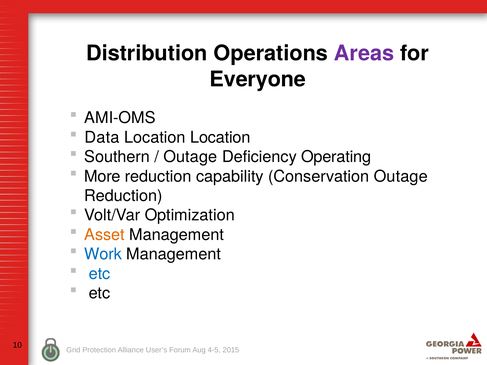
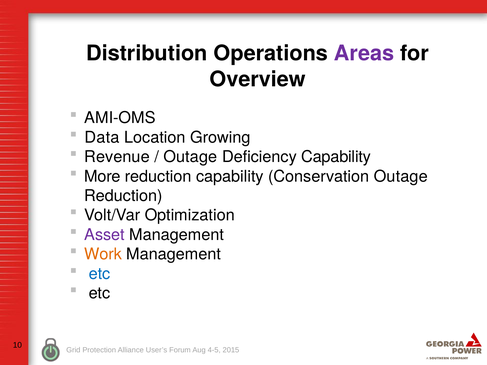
Everyone: Everyone -> Overview
Location Location: Location -> Growing
Southern: Southern -> Revenue
Deficiency Operating: Operating -> Capability
Asset colour: orange -> purple
Work colour: blue -> orange
